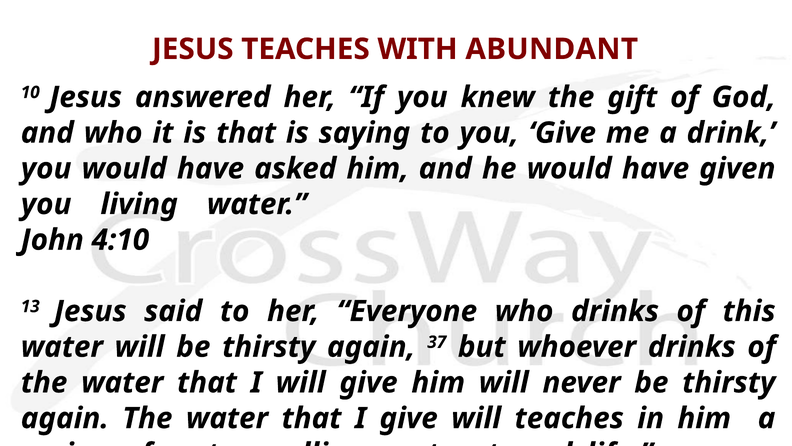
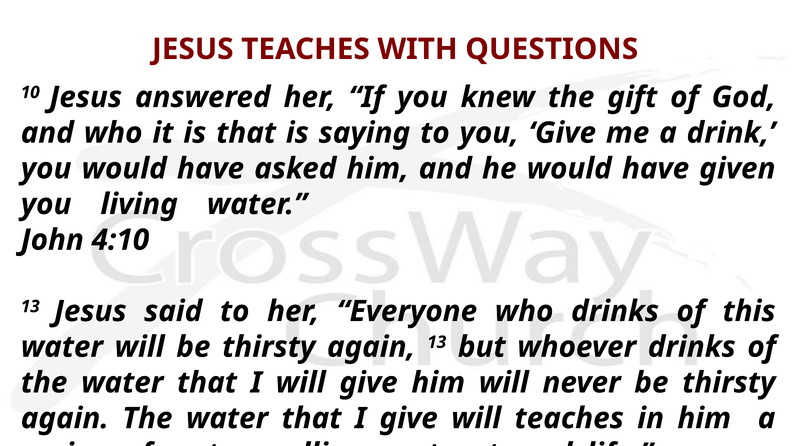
ABUNDANT: ABUNDANT -> QUESTIONS
again 37: 37 -> 13
